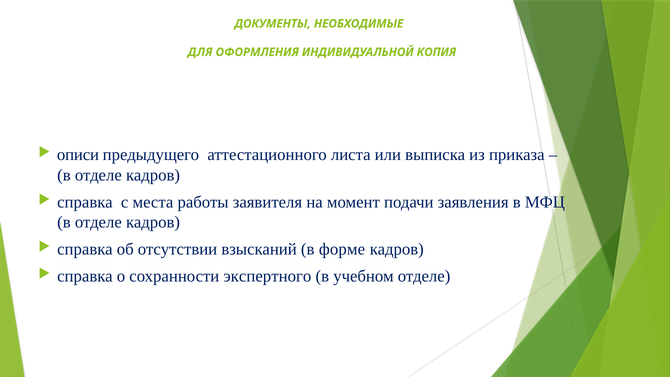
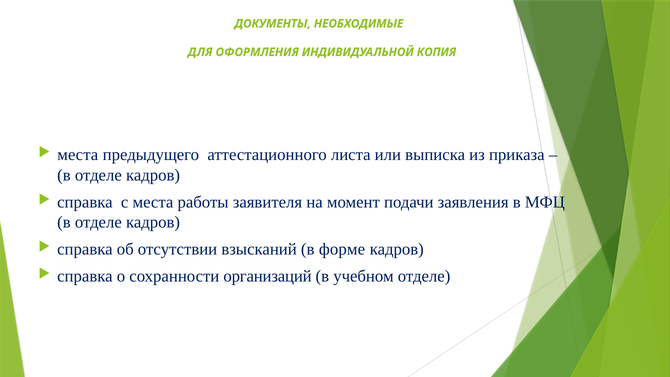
описи at (78, 155): описи -> места
экспертного: экспертного -> организаций
